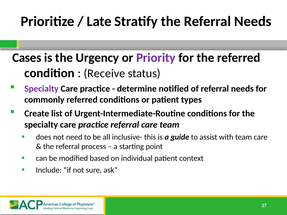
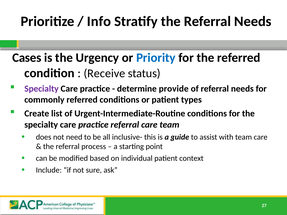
Late: Late -> Info
Priority colour: purple -> blue
notified: notified -> provide
